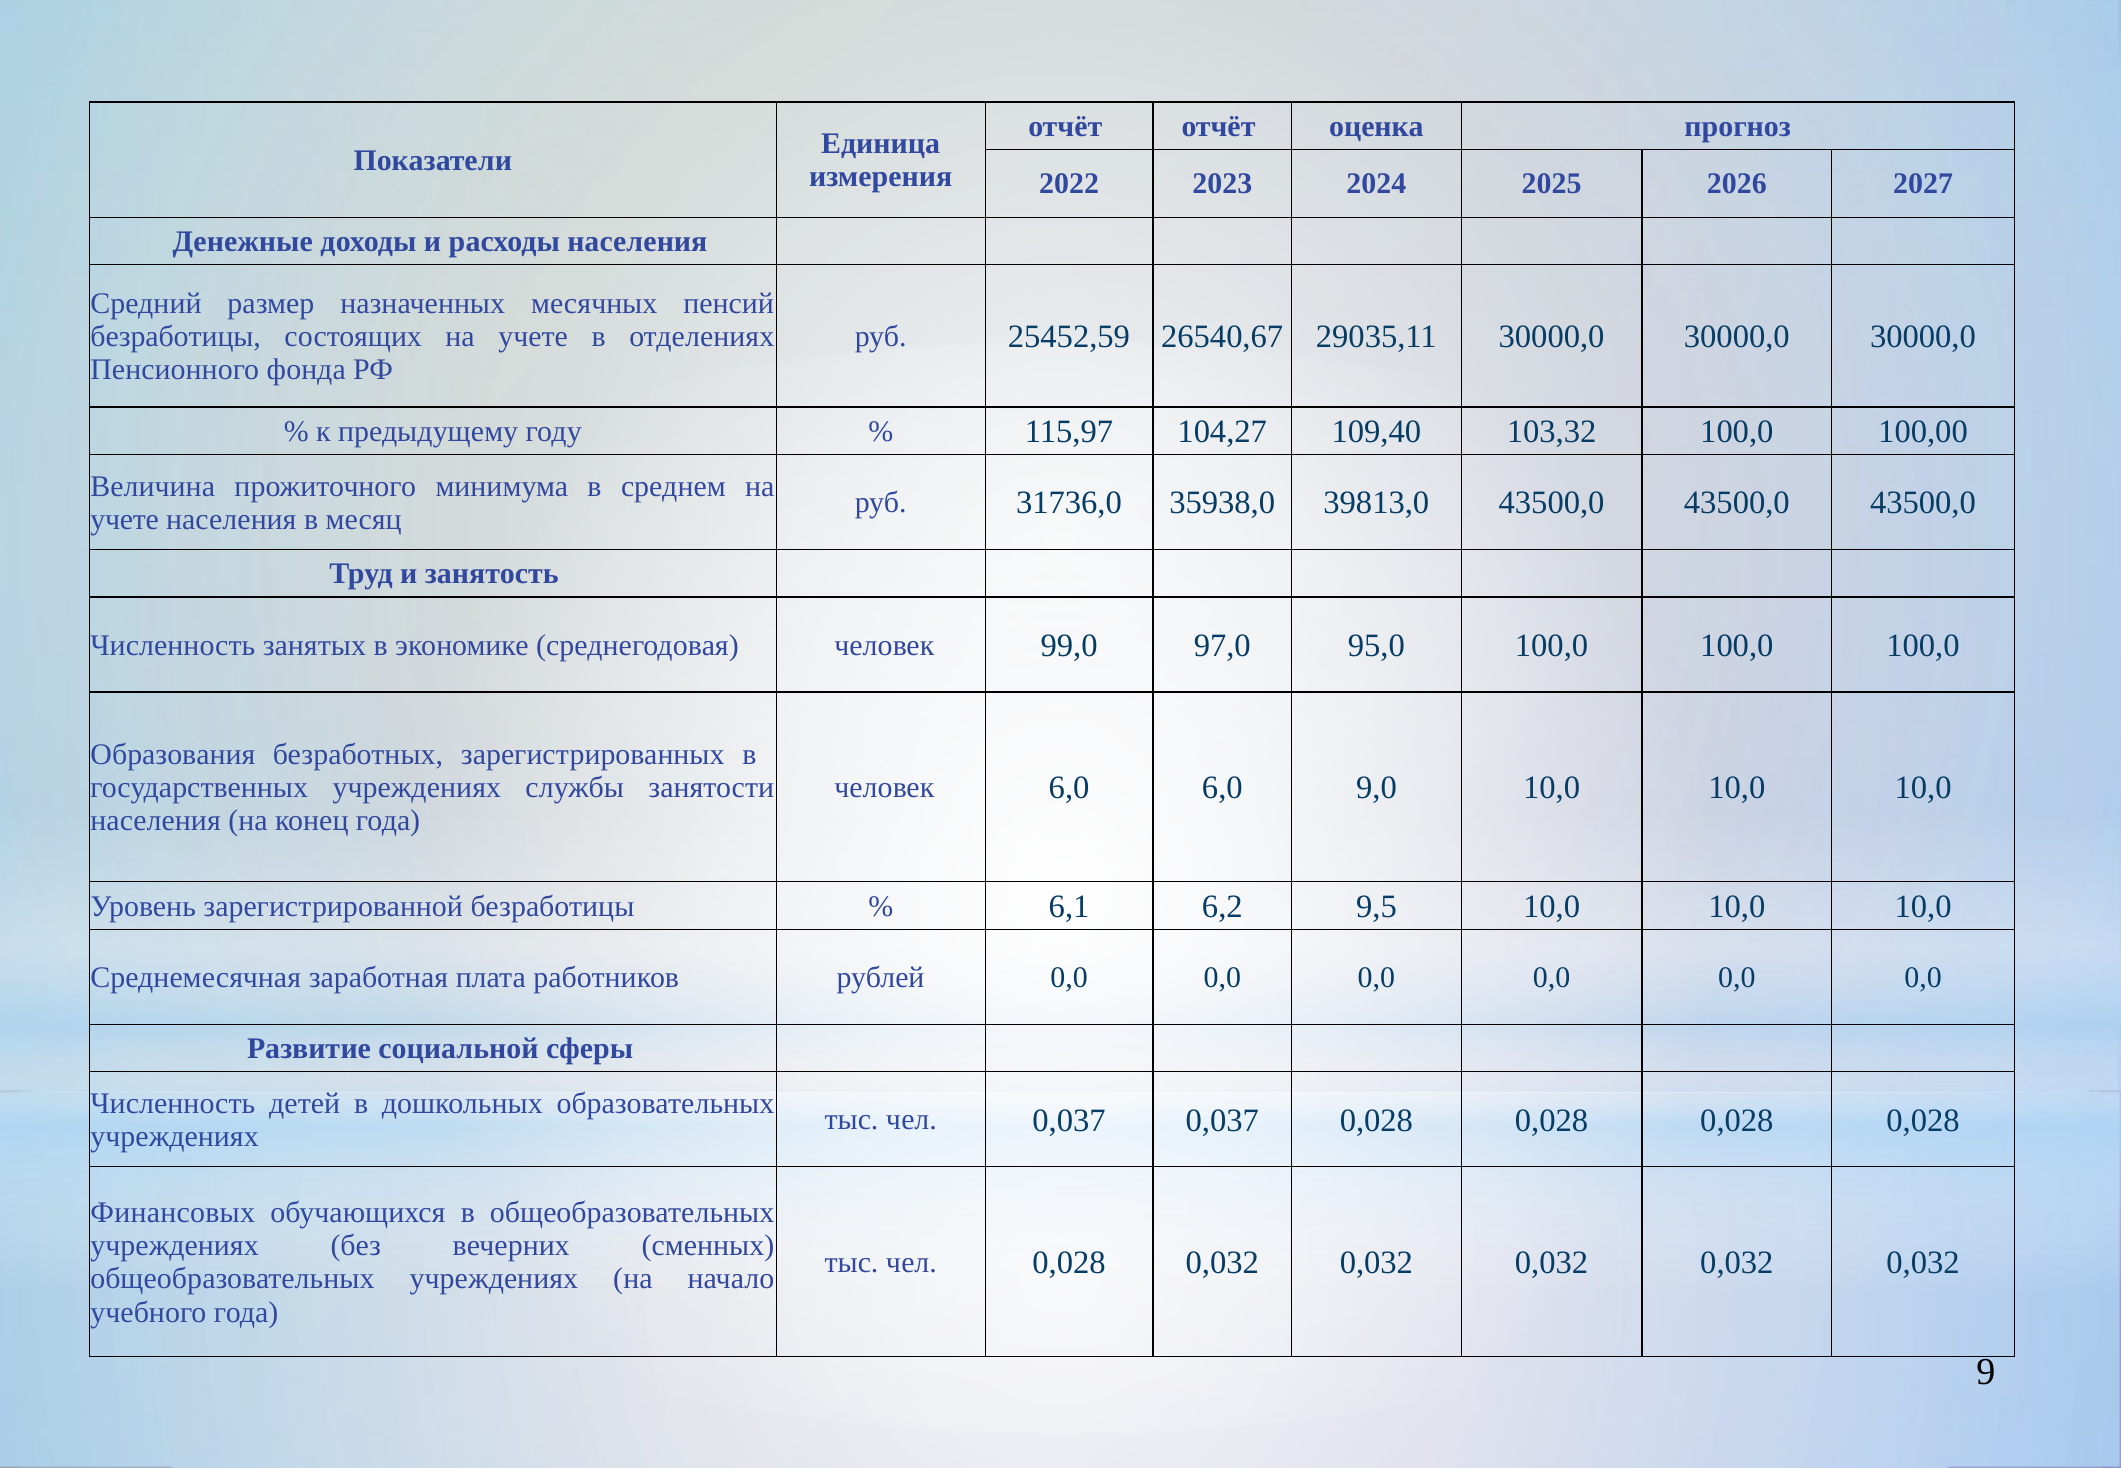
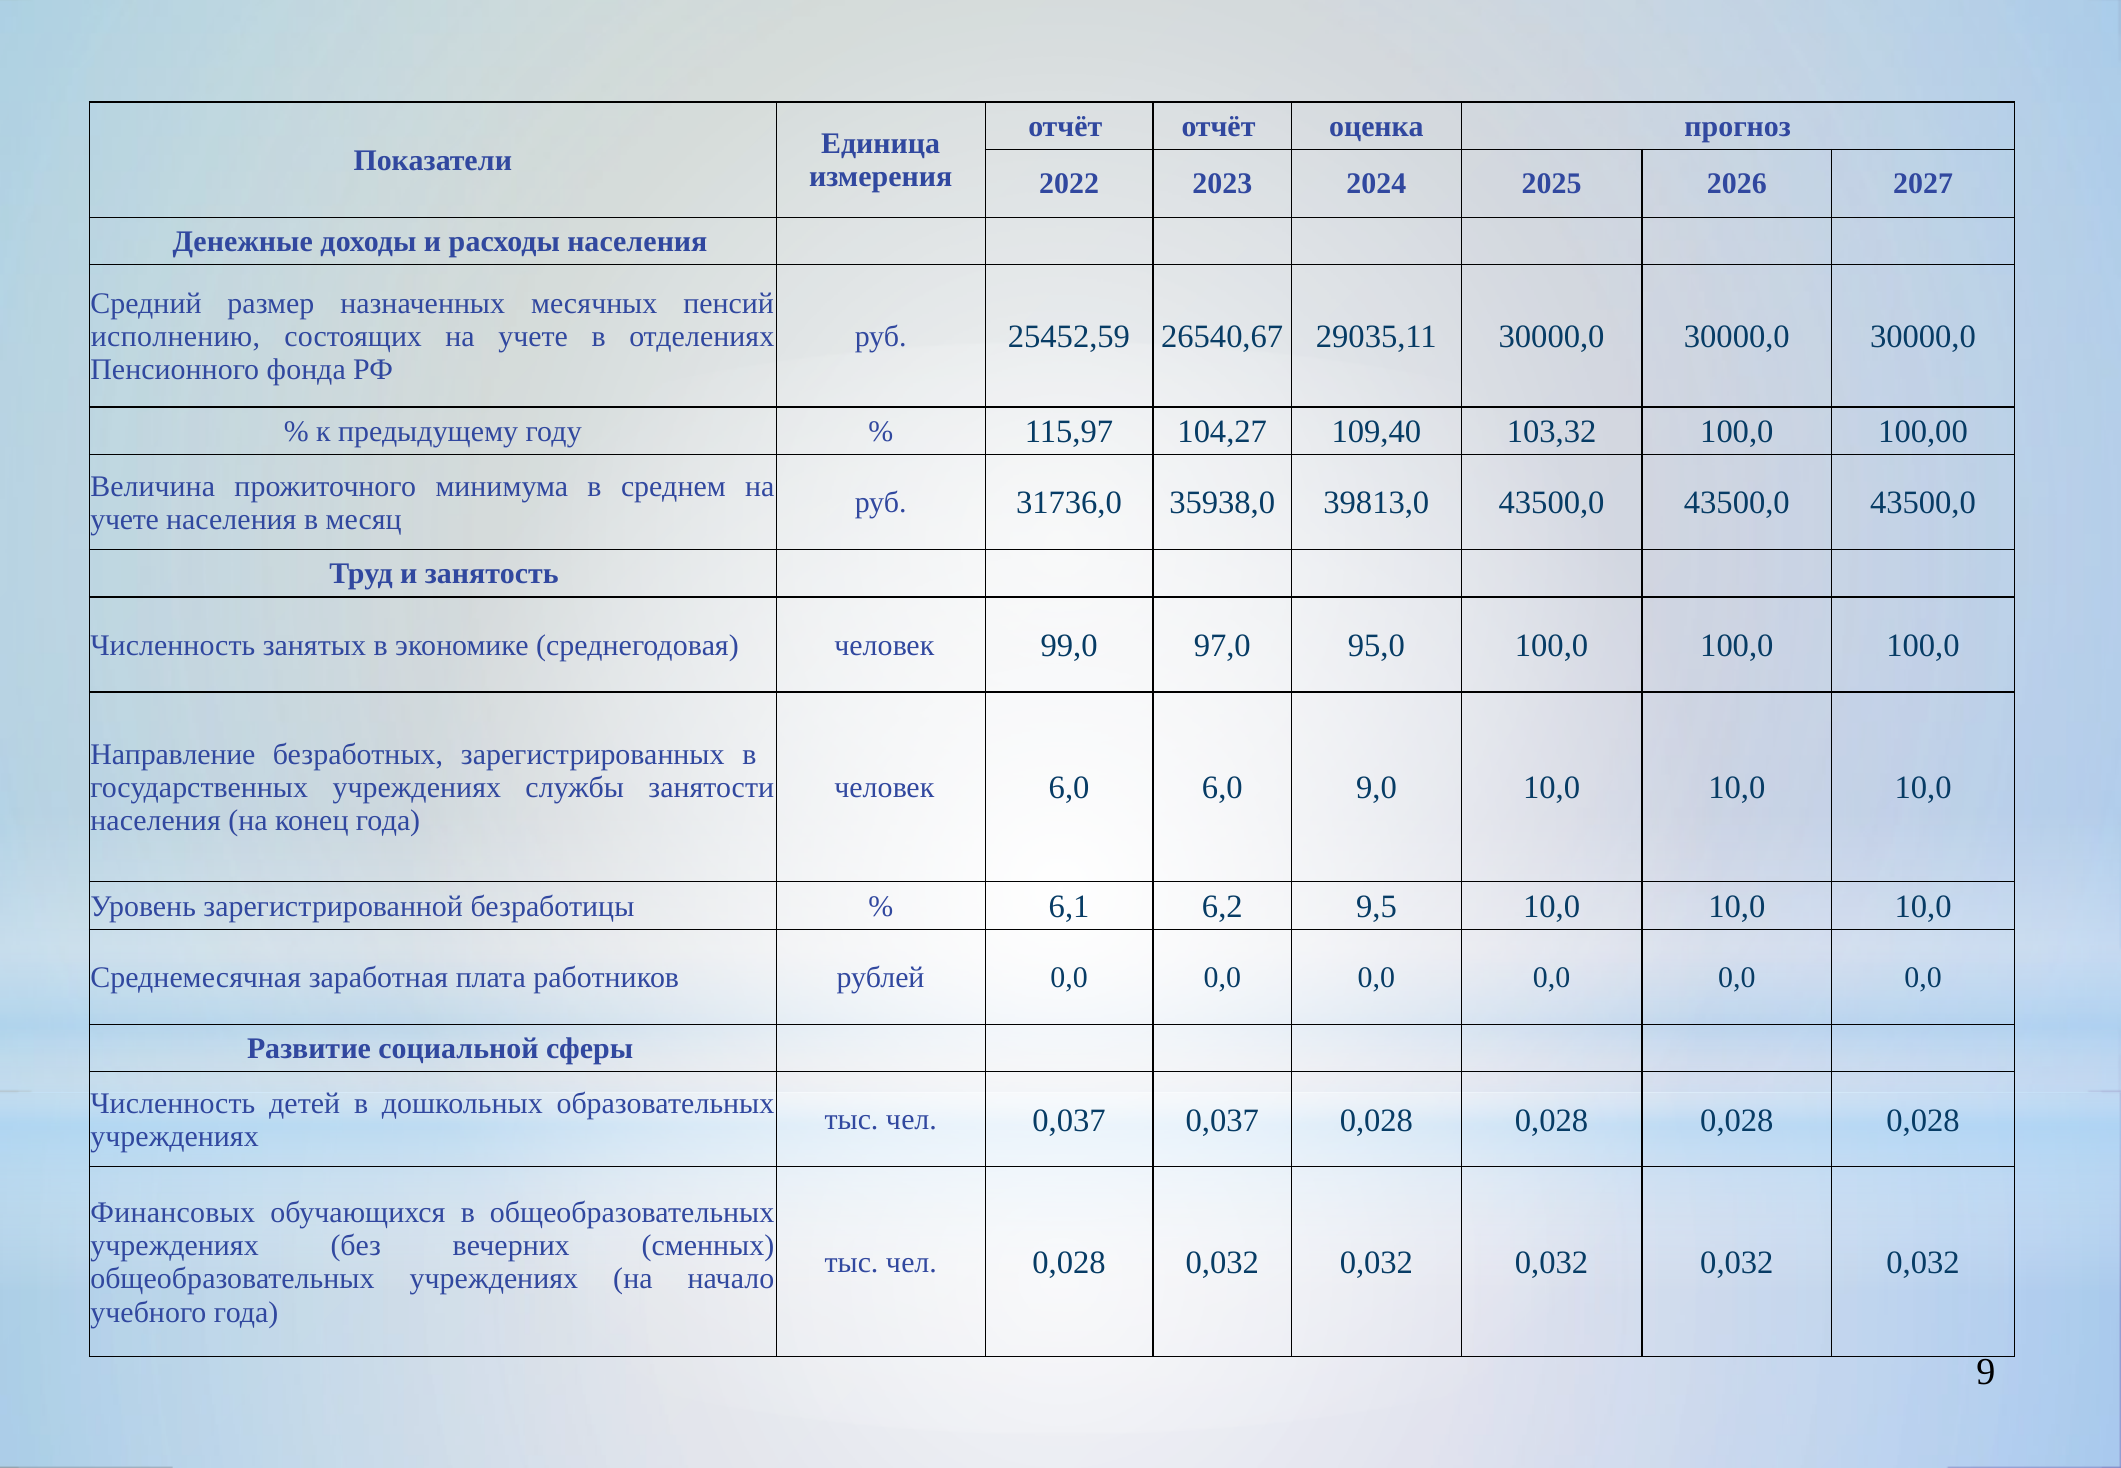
безработицы at (176, 337): безработицы -> исполнению
Образования: Образования -> Направление
